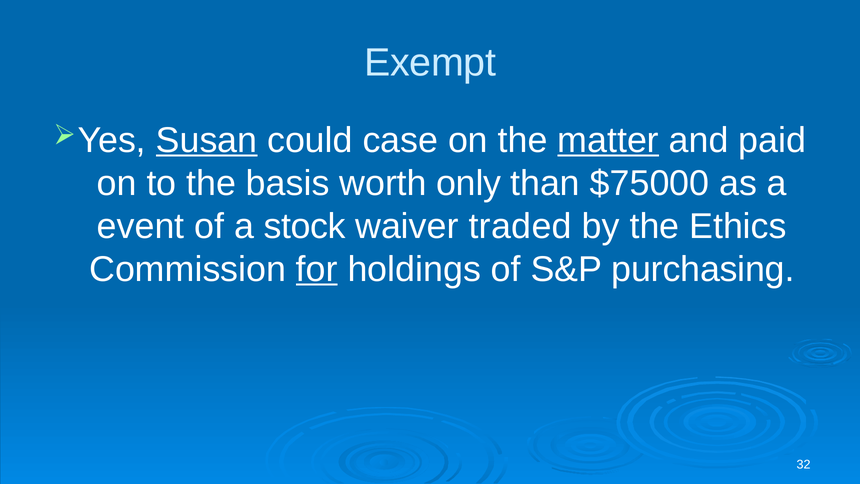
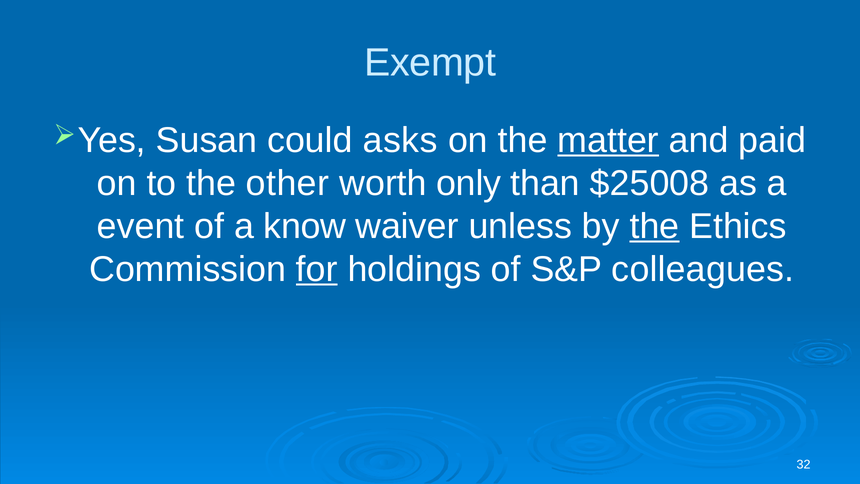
Susan underline: present -> none
case: case -> asks
basis: basis -> other
$75000: $75000 -> $25008
stock: stock -> know
traded: traded -> unless
the at (654, 226) underline: none -> present
purchasing: purchasing -> colleagues
